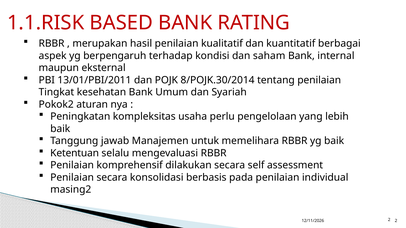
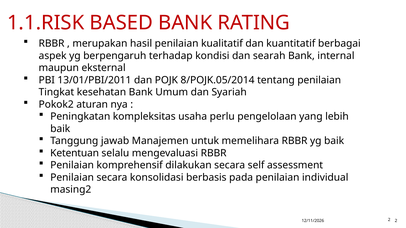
saham: saham -> searah
8/POJK.30/2014: 8/POJK.30/2014 -> 8/POJK.05/2014
